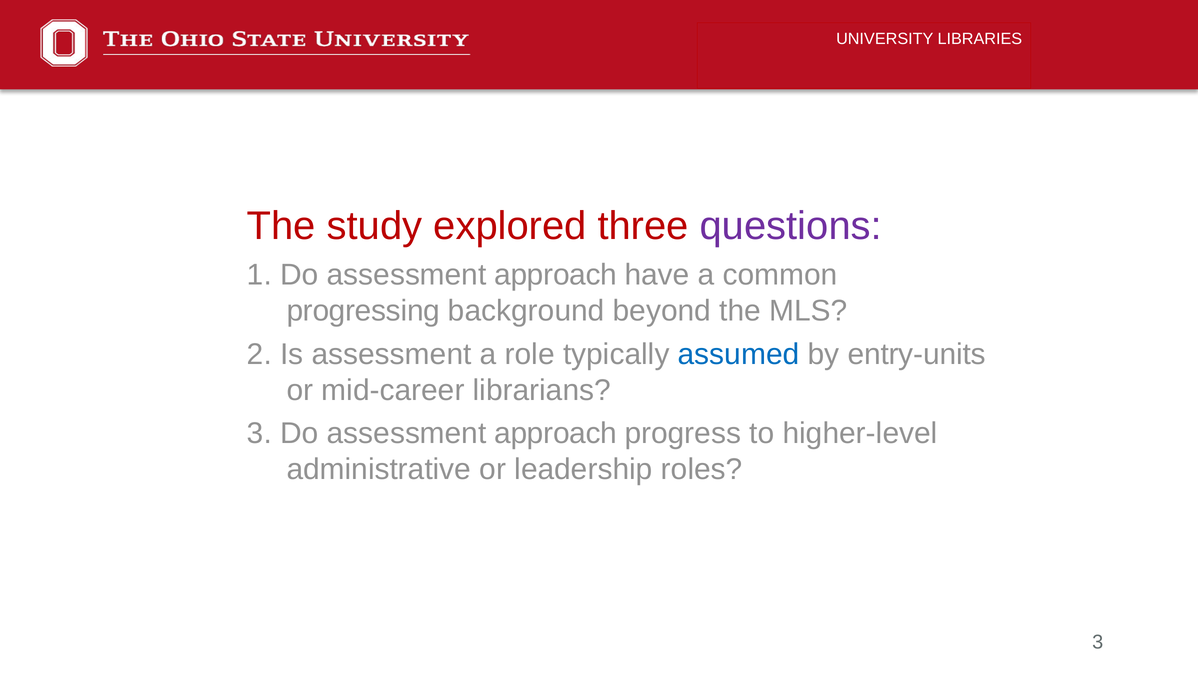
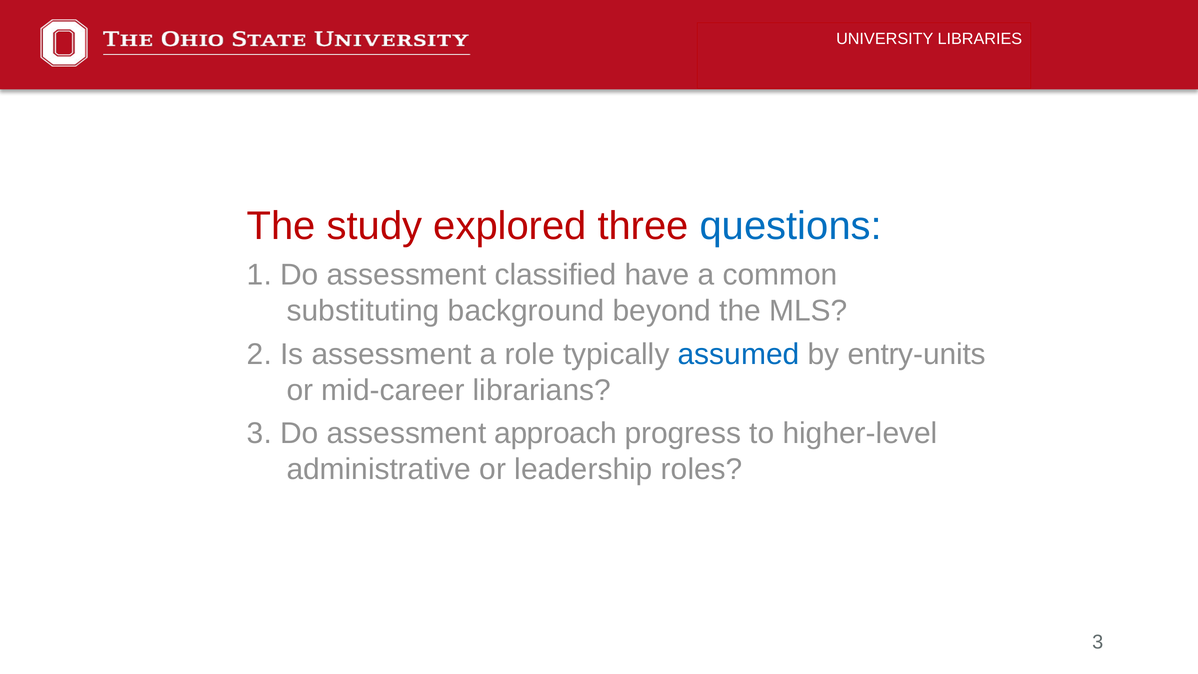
questions colour: purple -> blue
1 Do assessment approach: approach -> classified
progressing: progressing -> substituting
